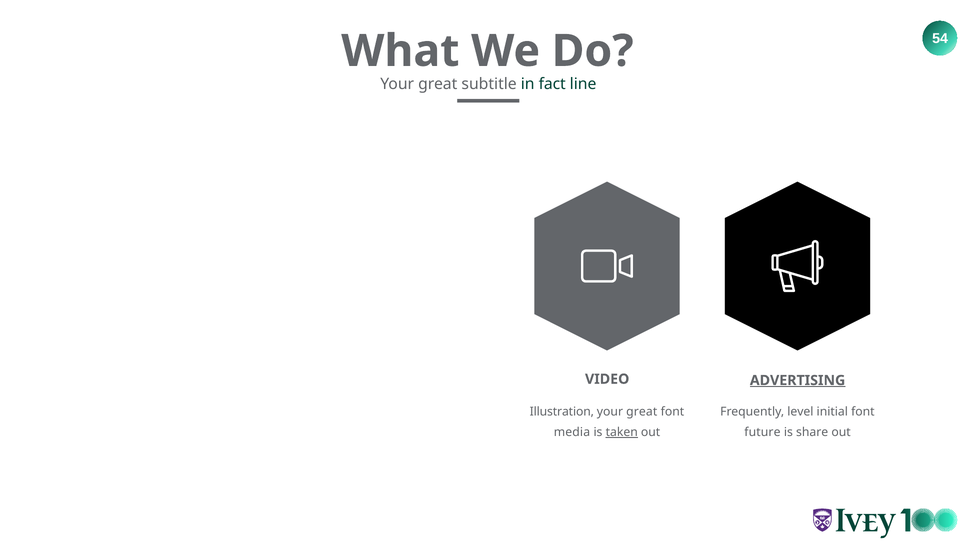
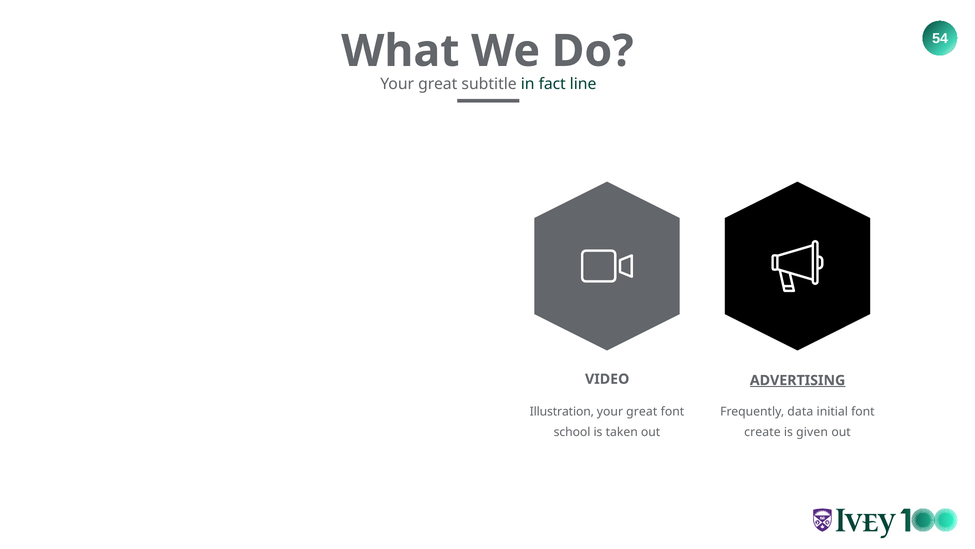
level: level -> data
media: media -> school
taken underline: present -> none
future: future -> create
share: share -> given
